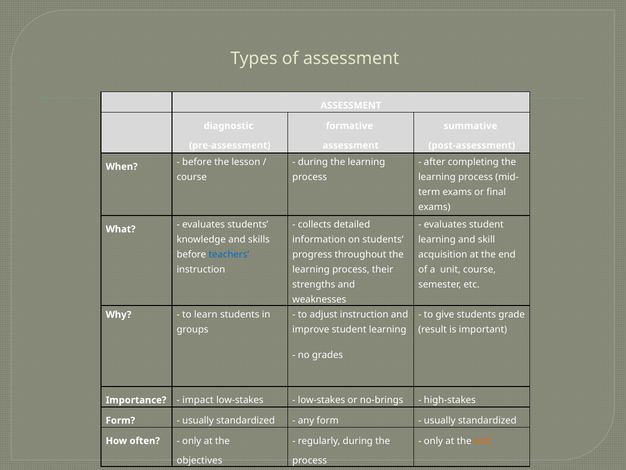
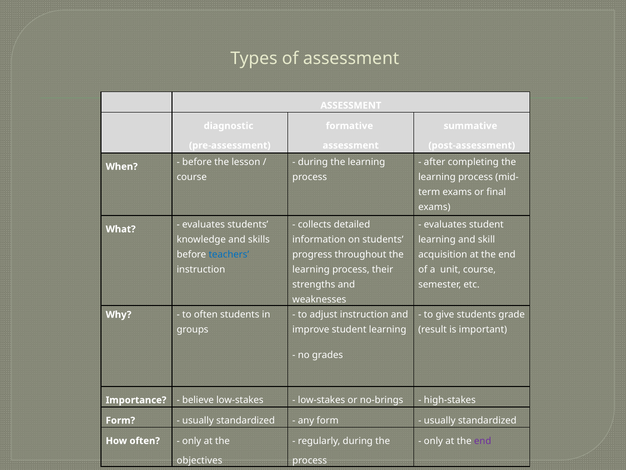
to learn: learn -> often
impact: impact -> believe
end at (483, 440) colour: orange -> purple
